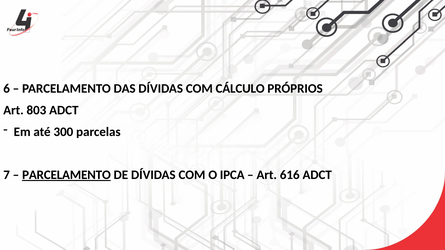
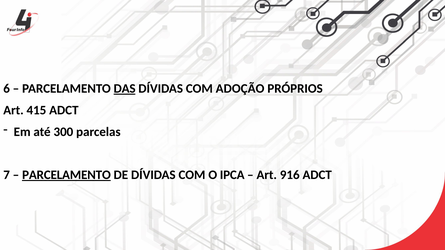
DAS underline: none -> present
CÁLCULO: CÁLCULO -> ADOÇÃO
803: 803 -> 415
616: 616 -> 916
